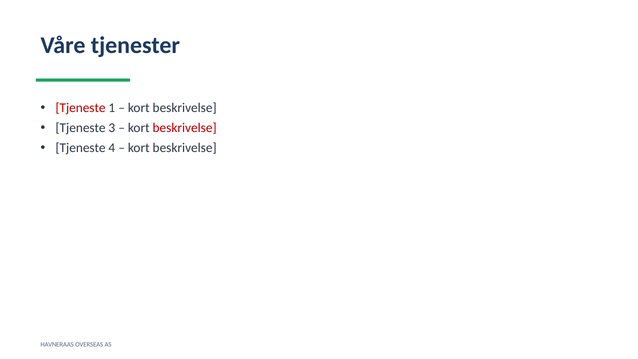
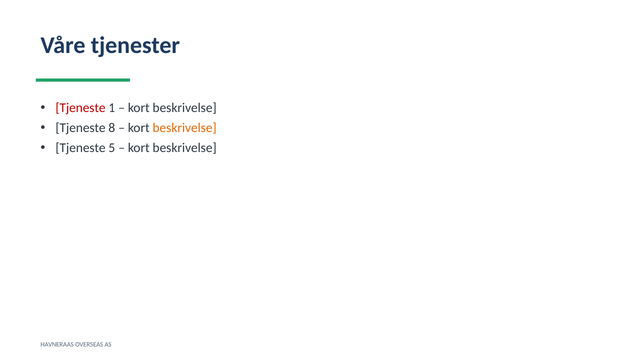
3: 3 -> 8
beskrivelse at (185, 128) colour: red -> orange
4: 4 -> 5
